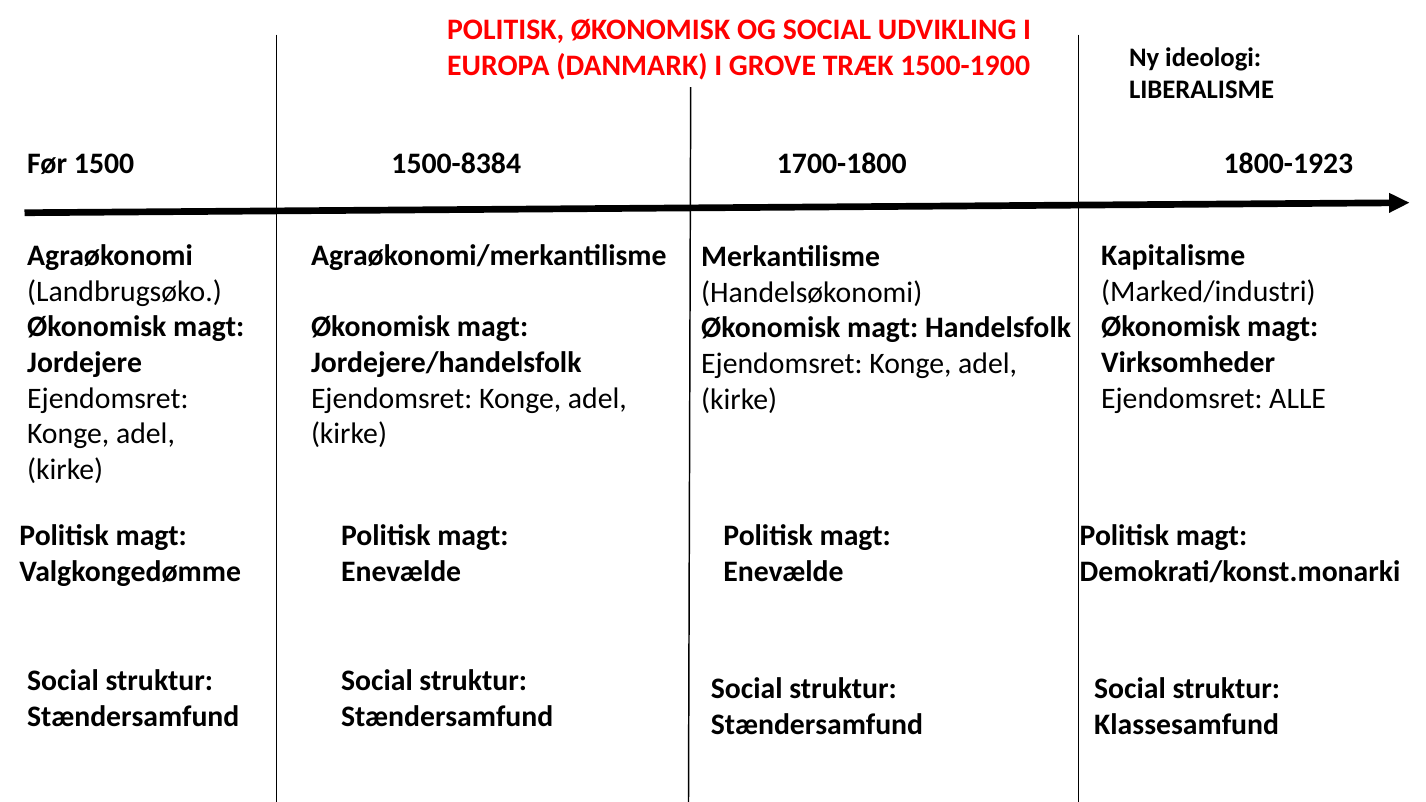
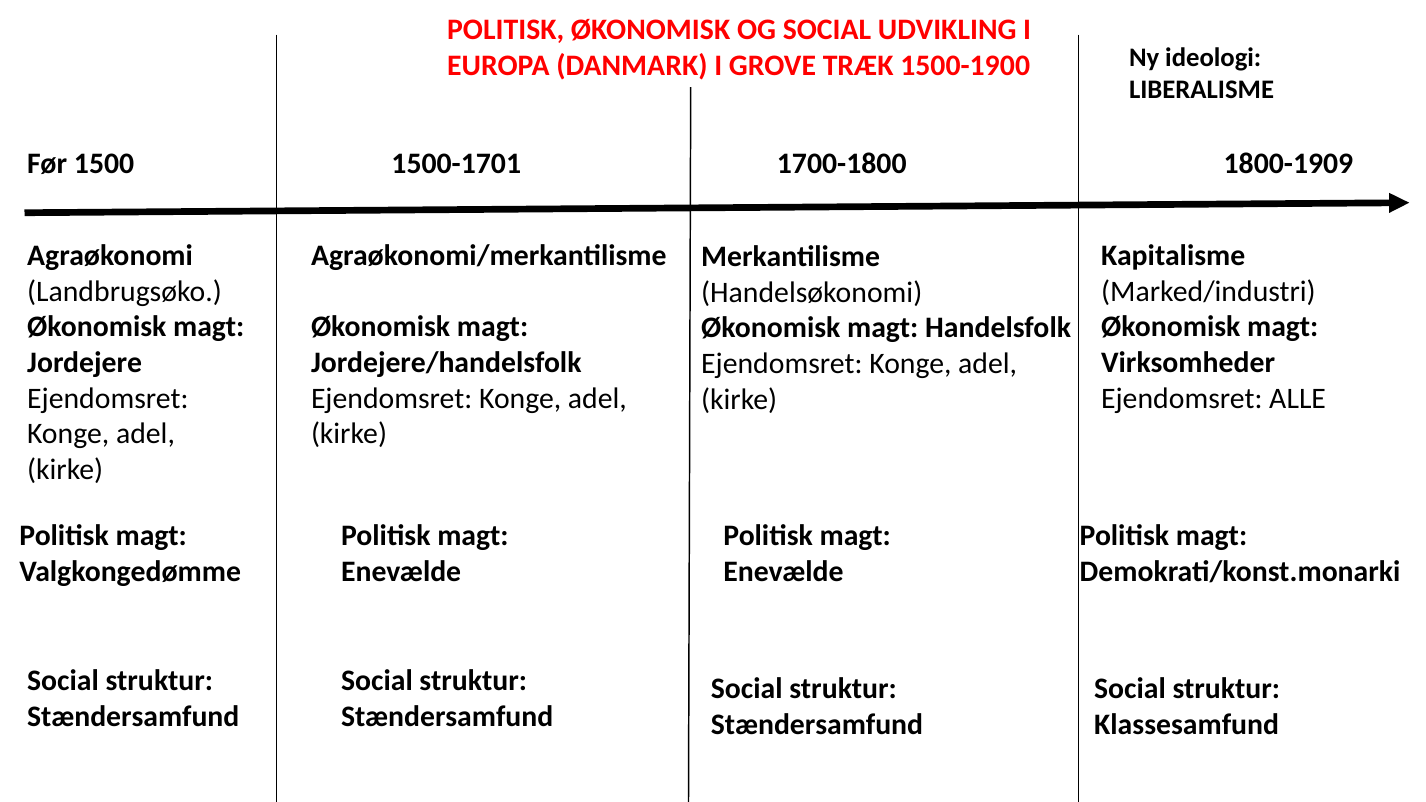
1500-8384: 1500-8384 -> 1500-1701
1800-1923: 1800-1923 -> 1800-1909
